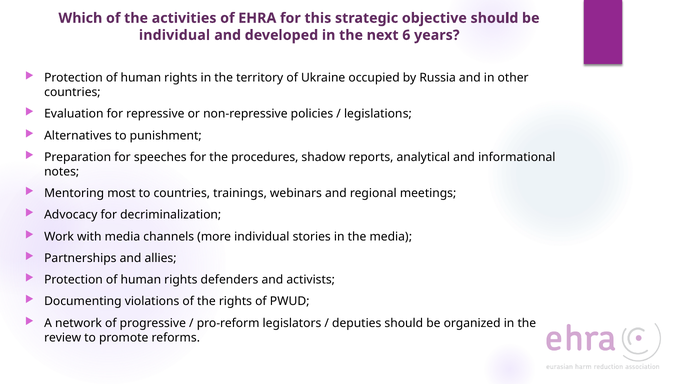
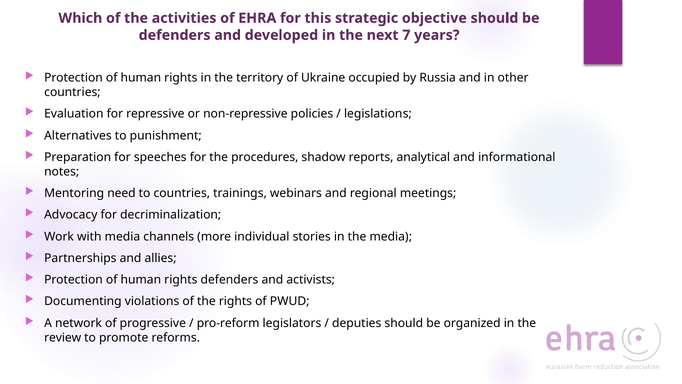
individual at (175, 35): individual -> defenders
6: 6 -> 7
most: most -> need
